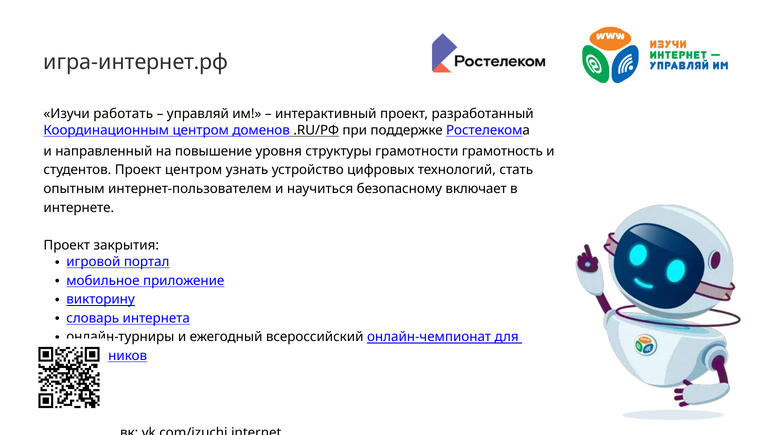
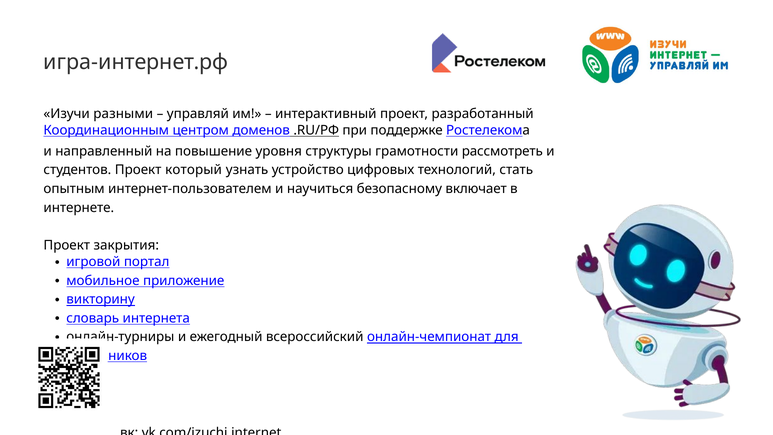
работать: работать -> разными
грамотность: грамотность -> рассмотреть
Проект центром: центром -> который
